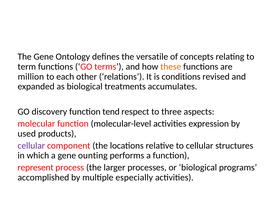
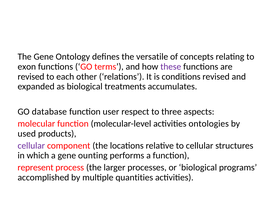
term: term -> exon
these colour: orange -> purple
million at (31, 77): million -> revised
discovery: discovery -> database
tend: tend -> user
expression: expression -> ontologies
especially: especially -> quantities
